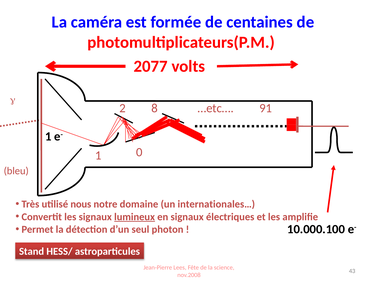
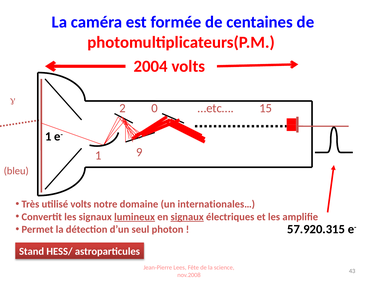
2077: 2077 -> 2004
8: 8 -> 0
91: 91 -> 15
0: 0 -> 9
utilisé nous: nous -> volts
signaux at (187, 216) underline: none -> present
10.000.100: 10.000.100 -> 57.920.315
